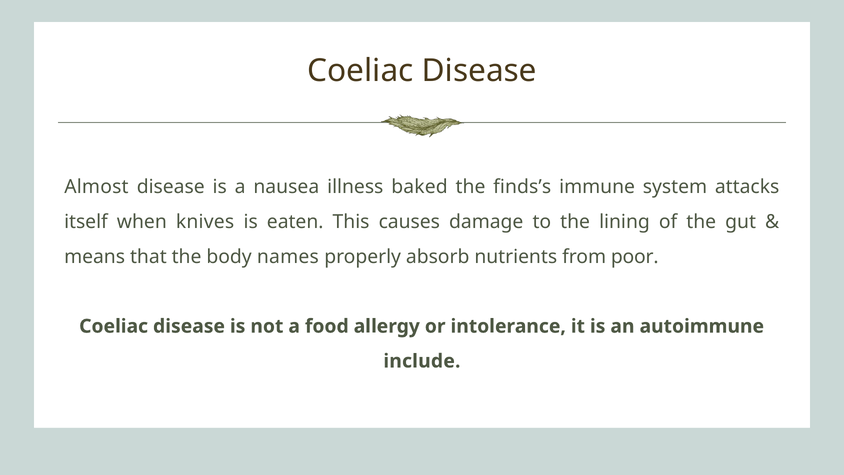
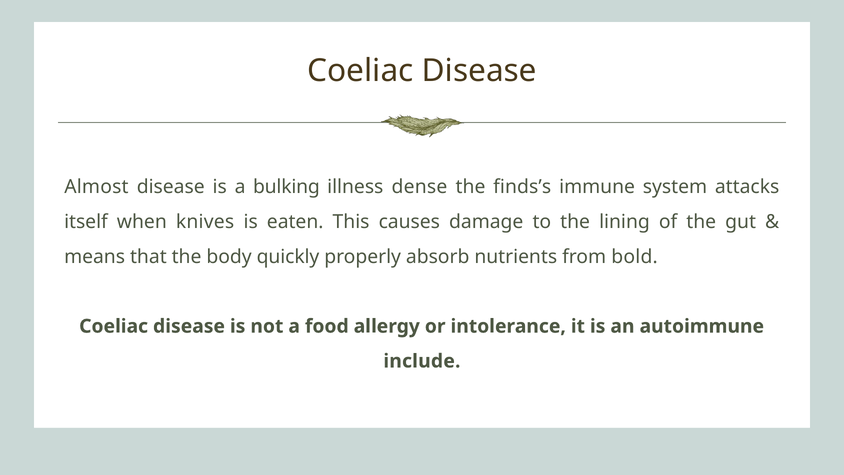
nausea: nausea -> bulking
baked: baked -> dense
names: names -> quickly
poor: poor -> bold
